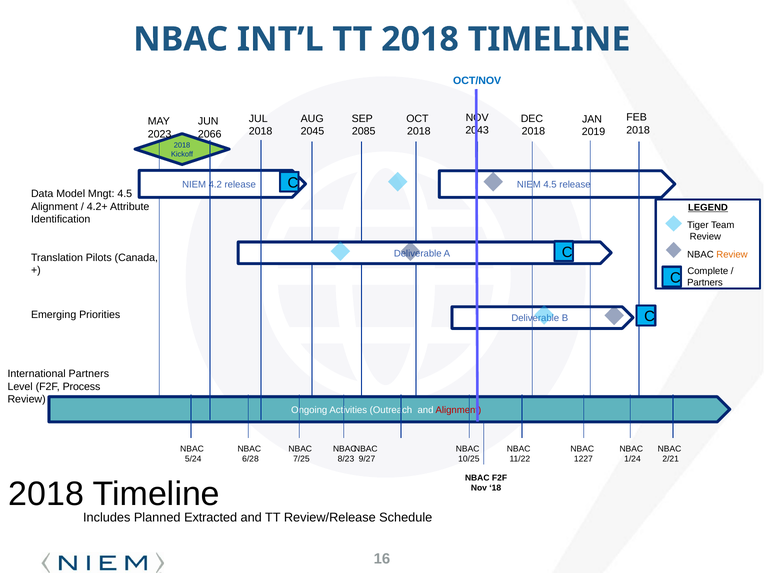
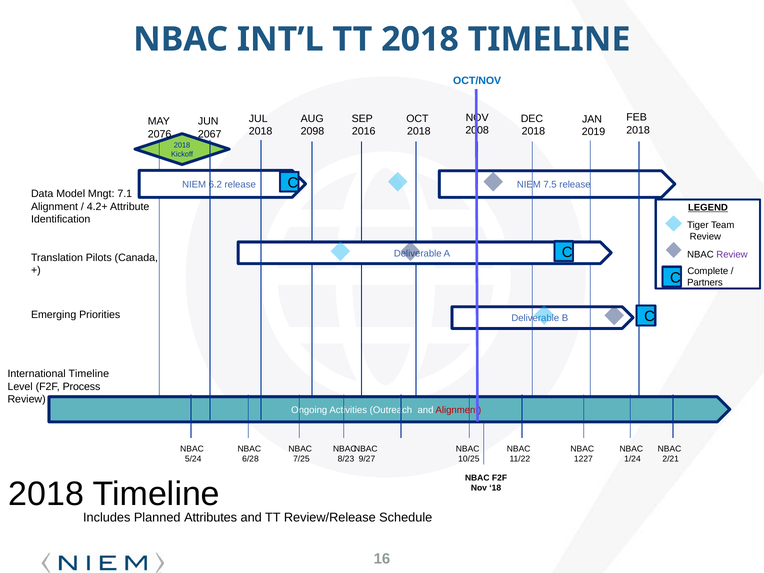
2043: 2043 -> 2008
2045: 2045 -> 2098
2085: 2085 -> 2016
2023: 2023 -> 2076
2066: 2066 -> 2067
4.2: 4.2 -> 6.2
NIEM 4.5: 4.5 -> 7.5
Mngt 4.5: 4.5 -> 7.1
Review at (732, 254) colour: orange -> purple
International Partners: Partners -> Timeline
Extracted: Extracted -> Attributes
